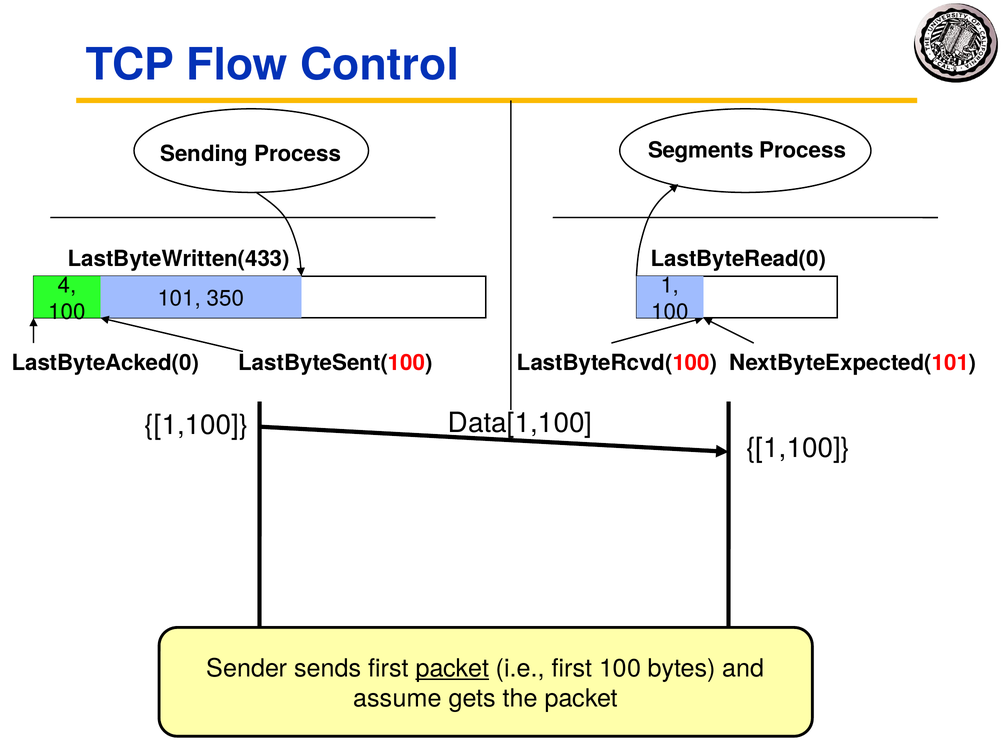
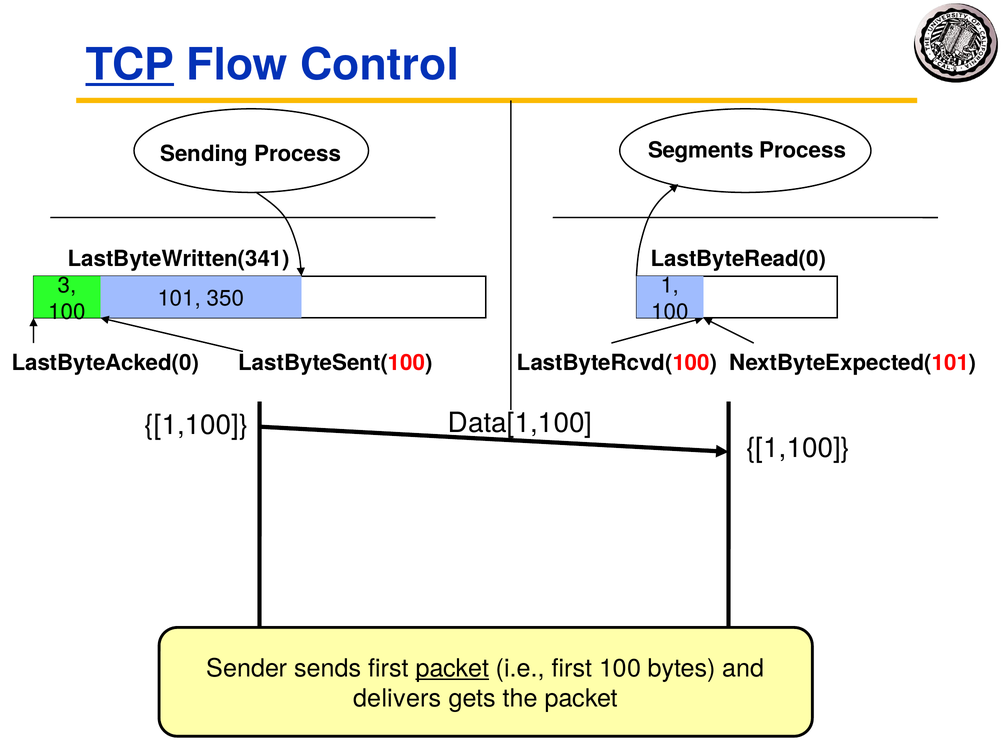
TCP underline: none -> present
LastByteWritten(433: LastByteWritten(433 -> LastByteWritten(341
4: 4 -> 3
assume: assume -> delivers
